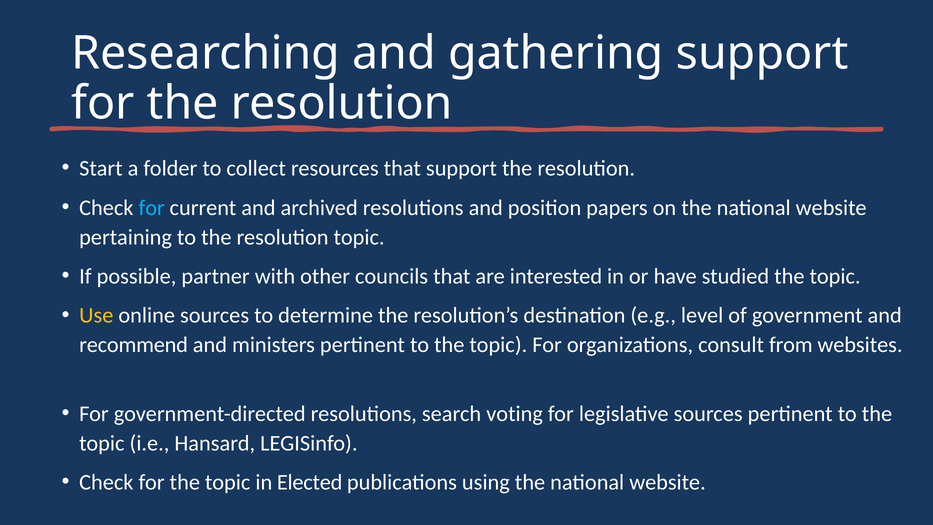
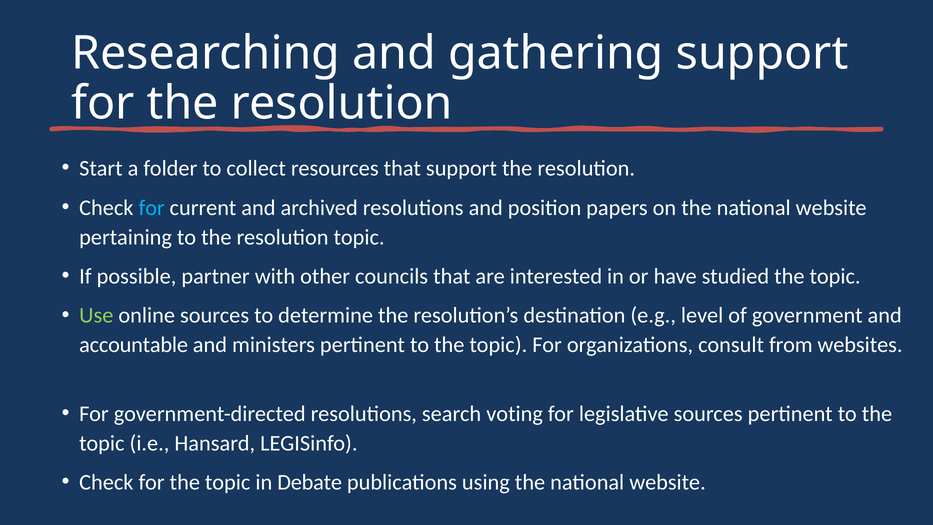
Use colour: yellow -> light green
recommend: recommend -> accountable
Elected: Elected -> Debate
